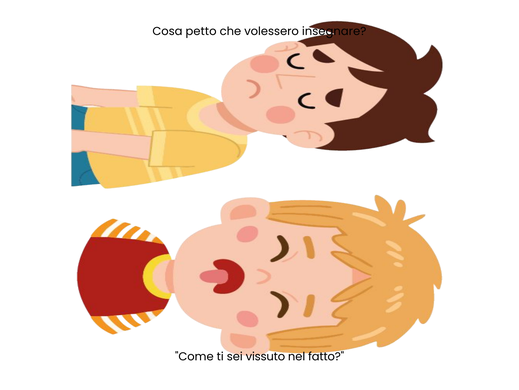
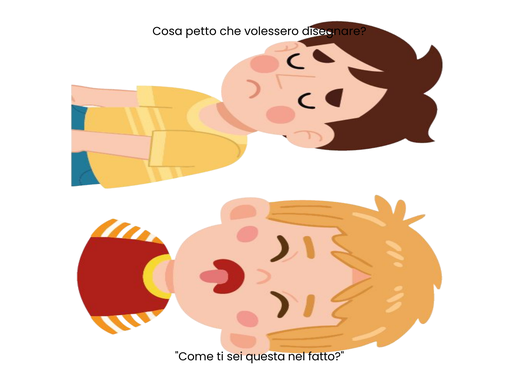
insegnare: insegnare -> disegnare
vissuto: vissuto -> questa
